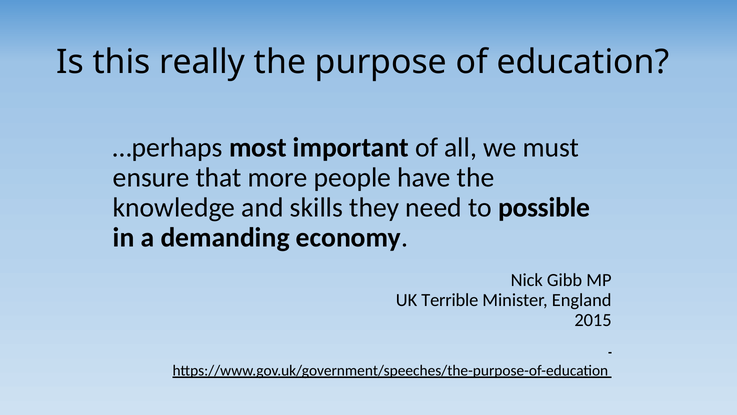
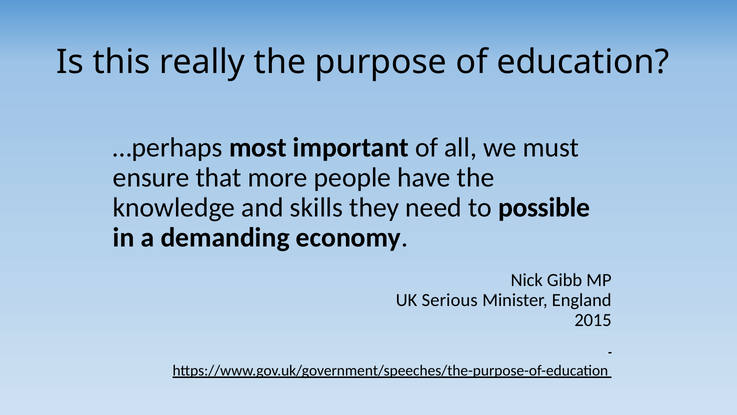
Terrible: Terrible -> Serious
